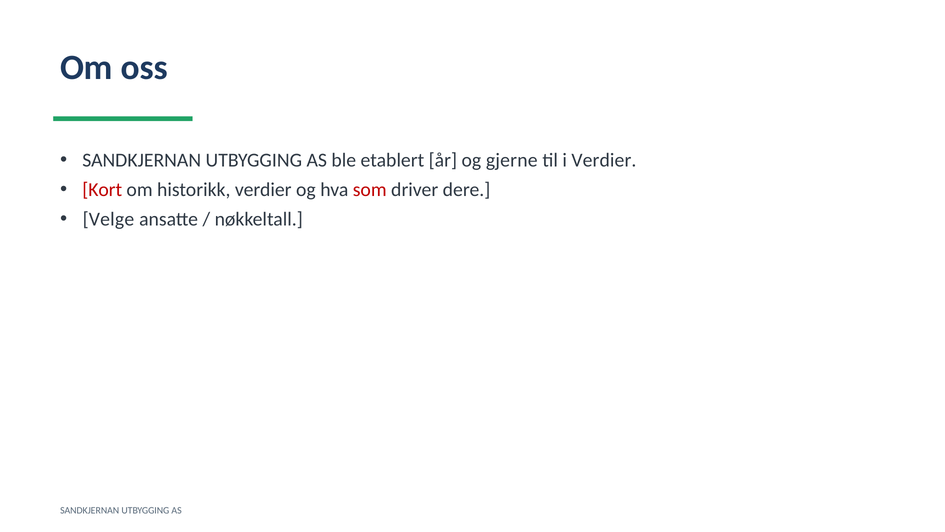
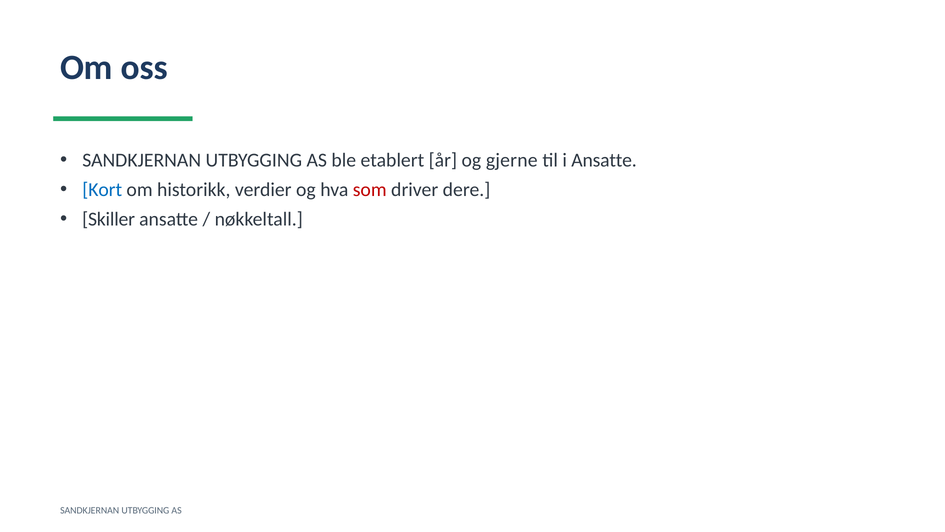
i Verdier: Verdier -> Ansatte
Kort colour: red -> blue
Velge: Velge -> Skiller
